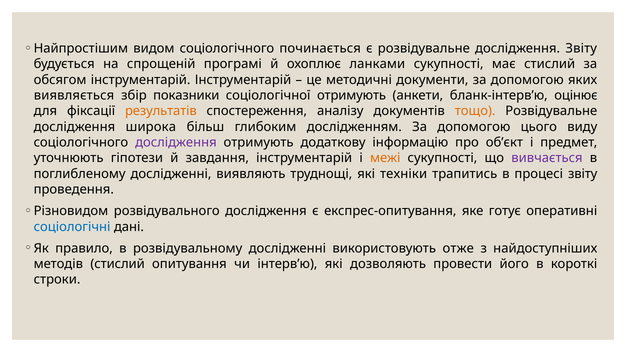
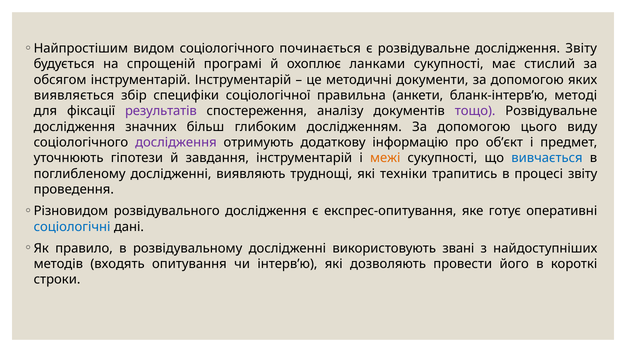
показники: показники -> специфіки
соціологічної отримують: отримують -> правильна
оцінює: оцінює -> методі
результатів colour: orange -> purple
тощо colour: orange -> purple
широка: широка -> значних
вивчається colour: purple -> blue
отже: отже -> звані
методів стислий: стислий -> входять
